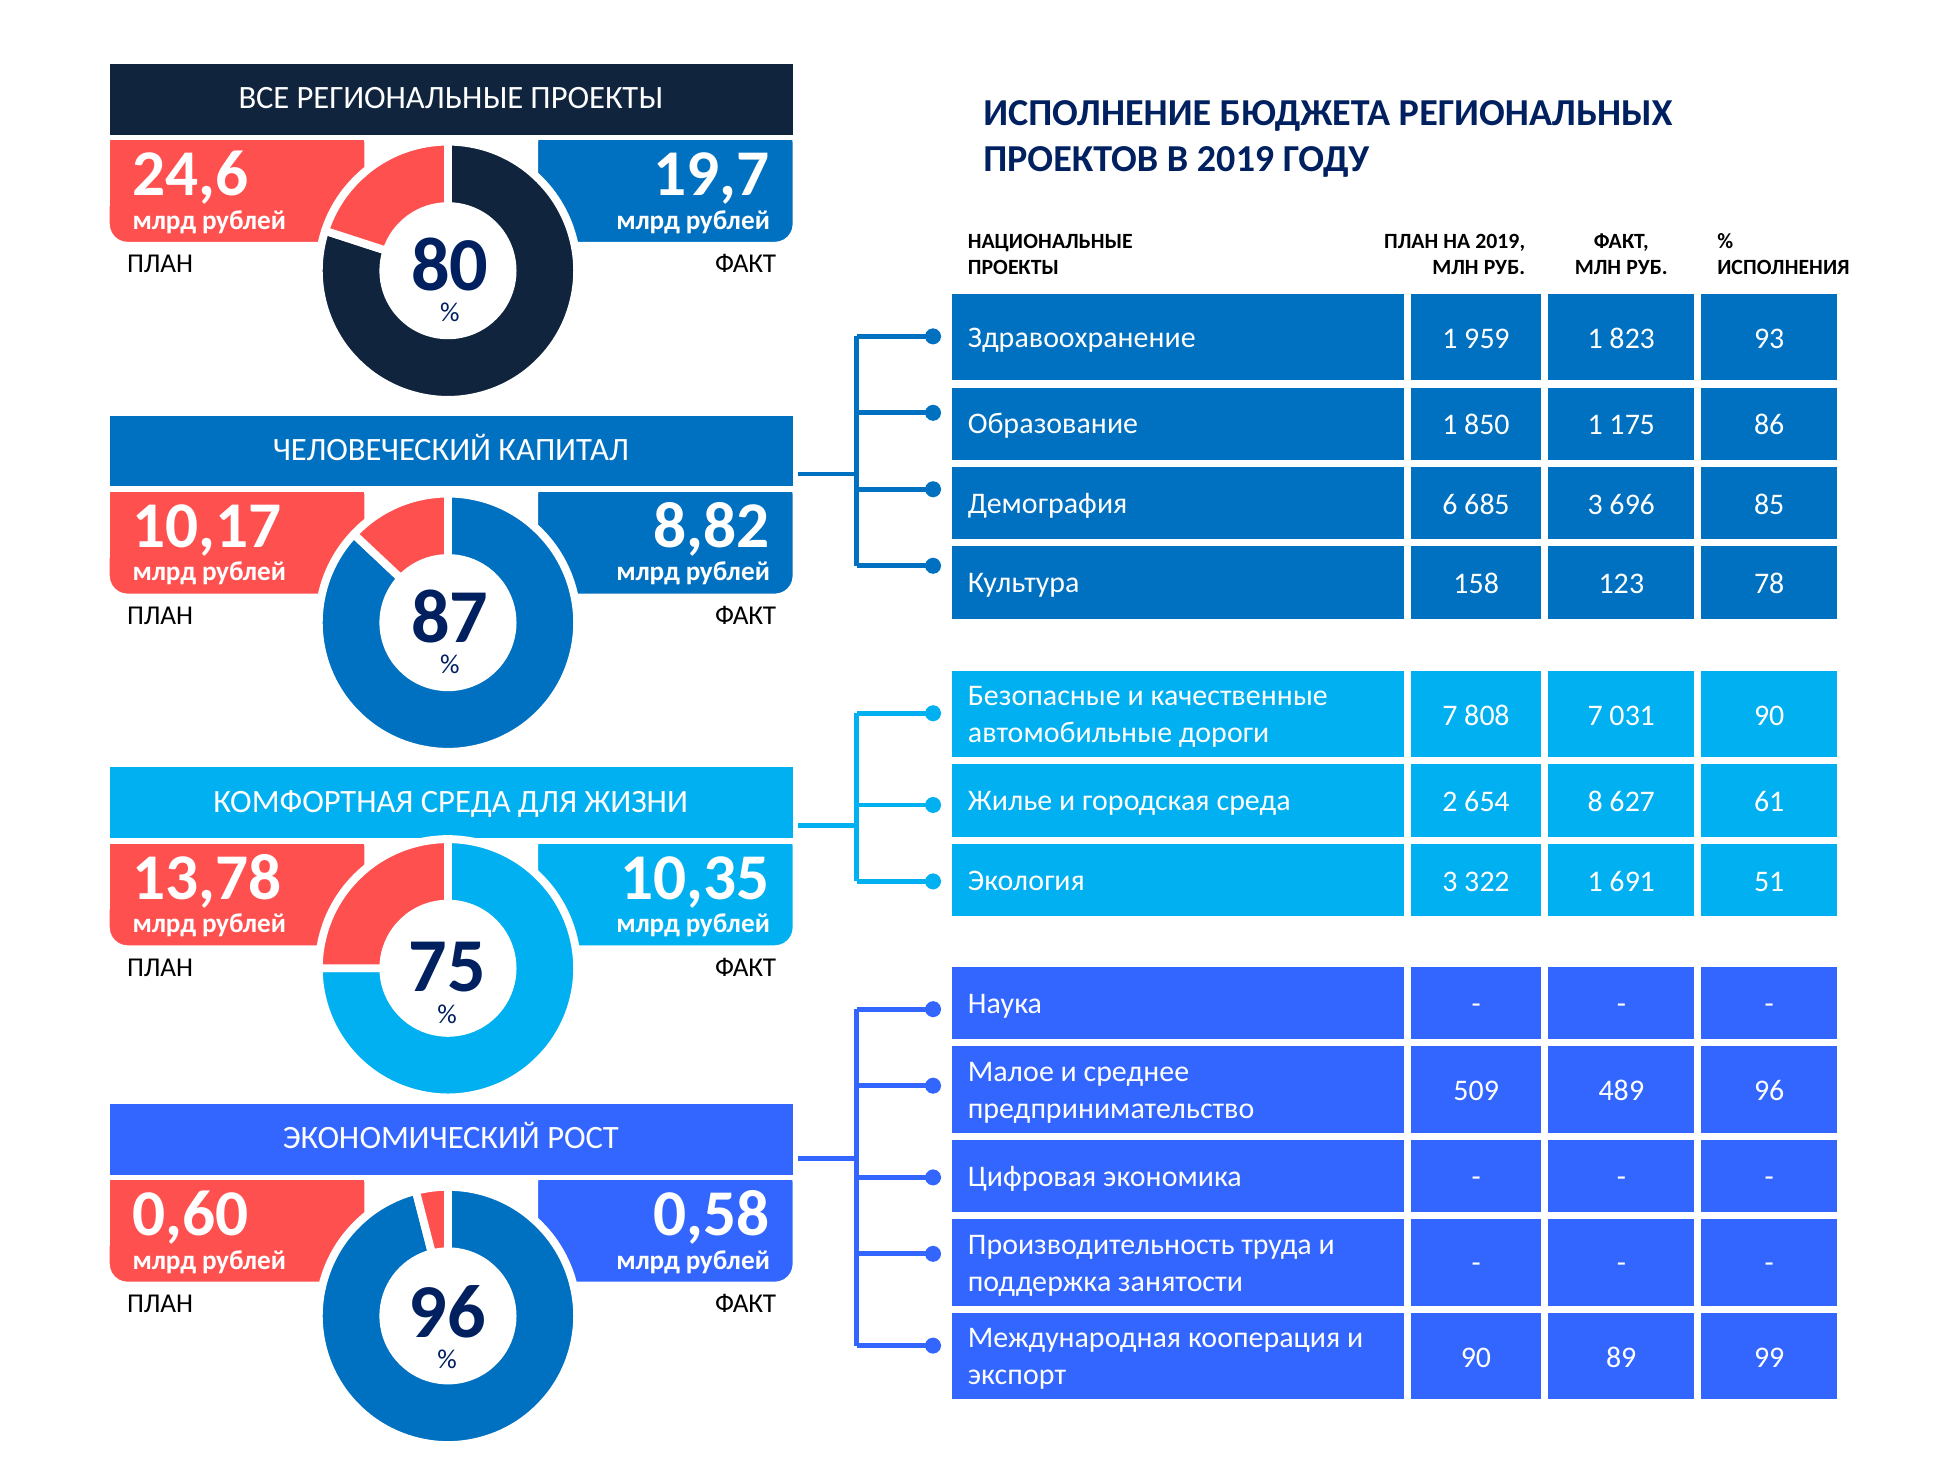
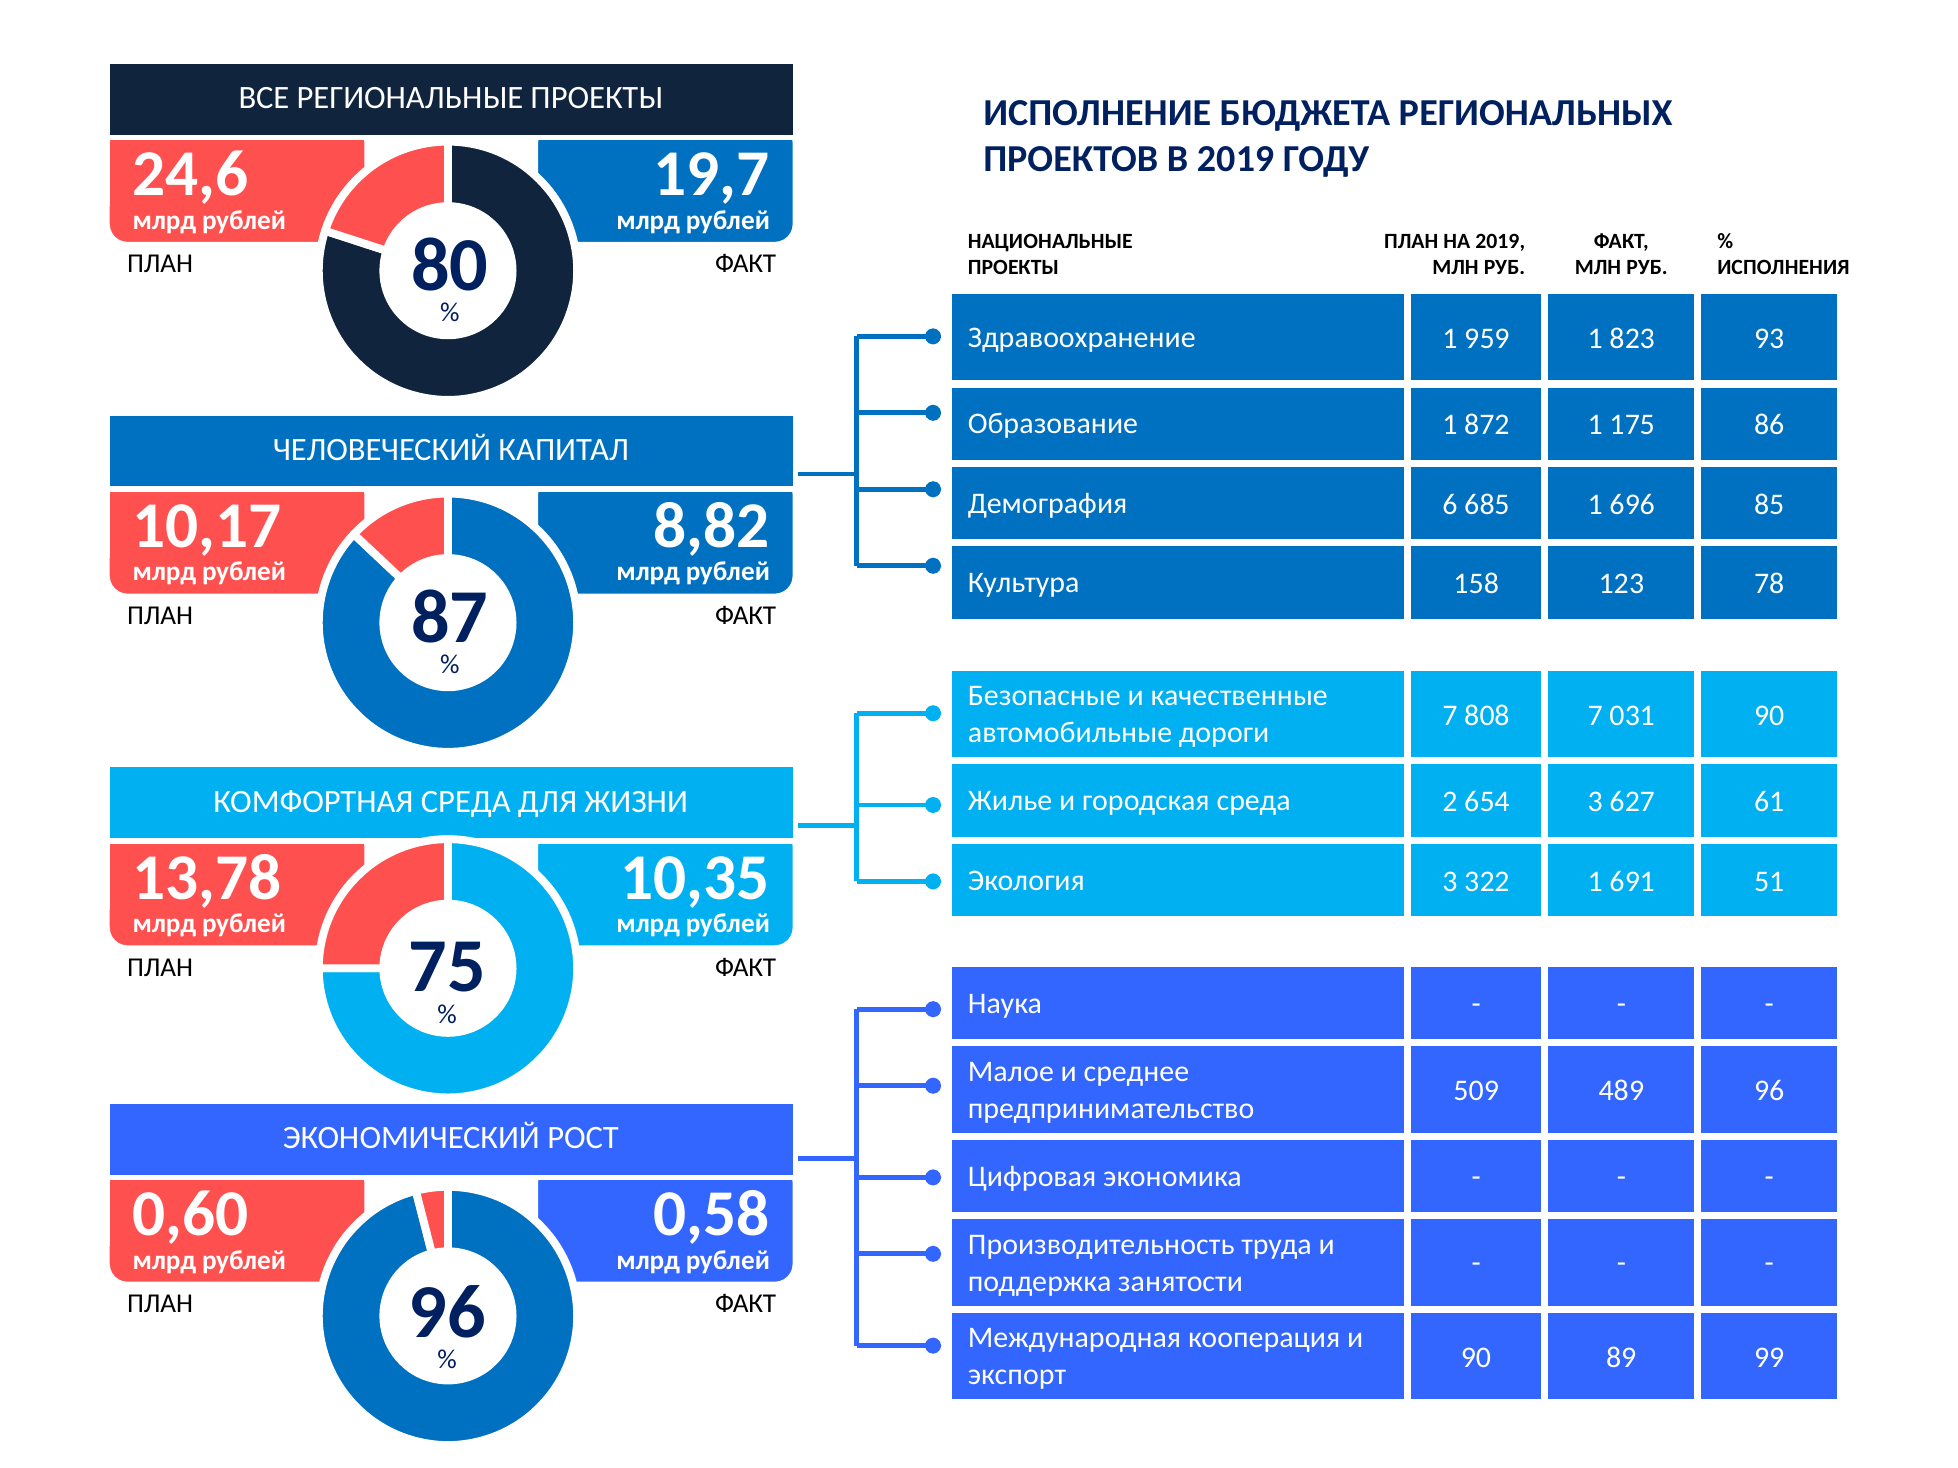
850: 850 -> 872
685 3: 3 -> 1
654 8: 8 -> 3
